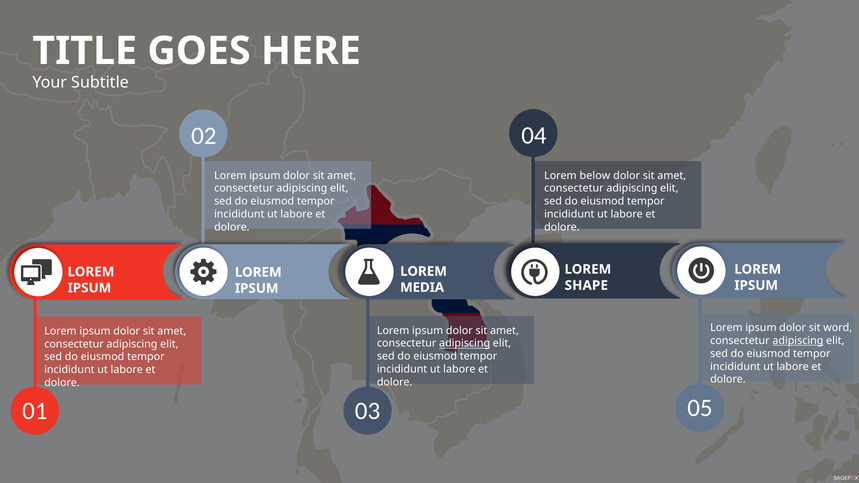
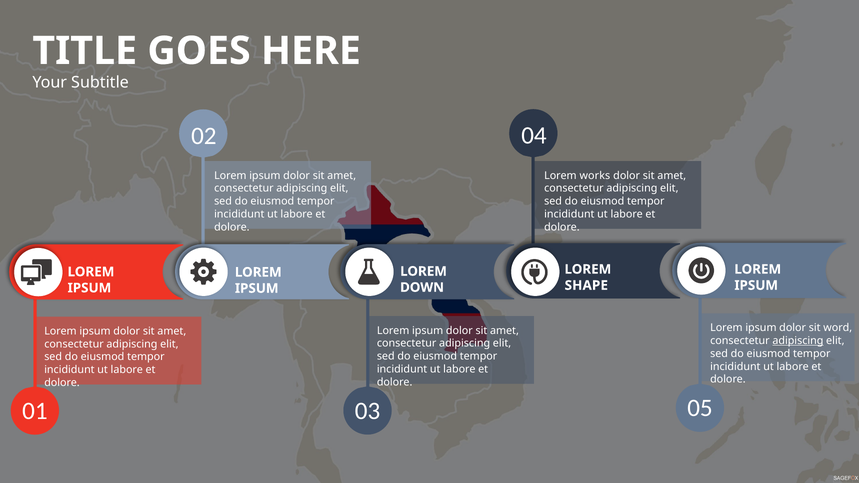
below: below -> works
MEDIA: MEDIA -> DOWN
adipiscing at (465, 344) underline: present -> none
